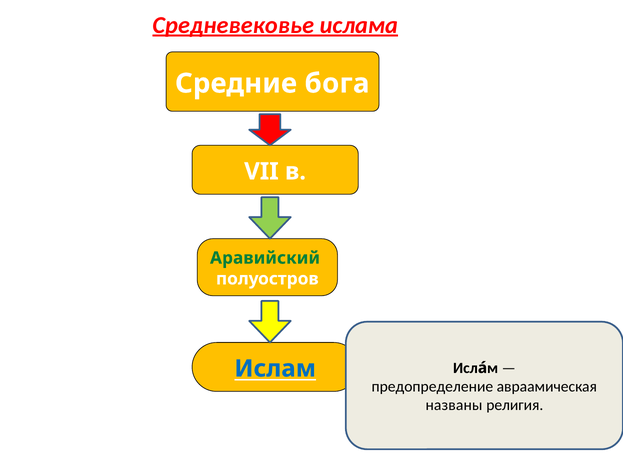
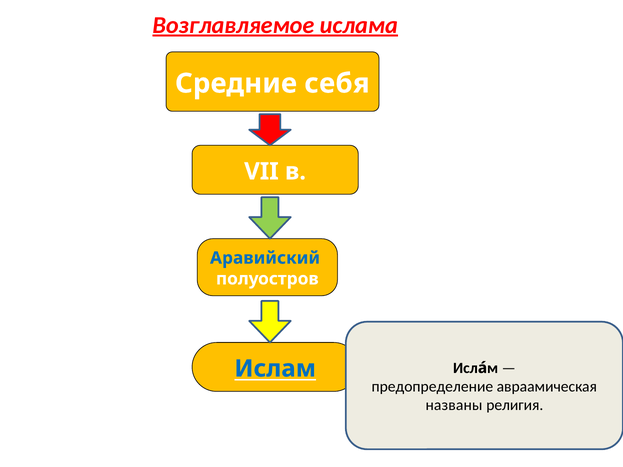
Средневековье: Средневековье -> Возглавляемое
бога: бога -> себя
Аравийский colour: green -> blue
